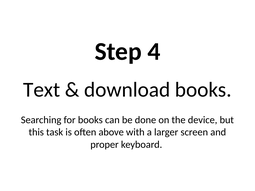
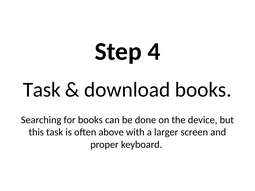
Text at (42, 90): Text -> Task
